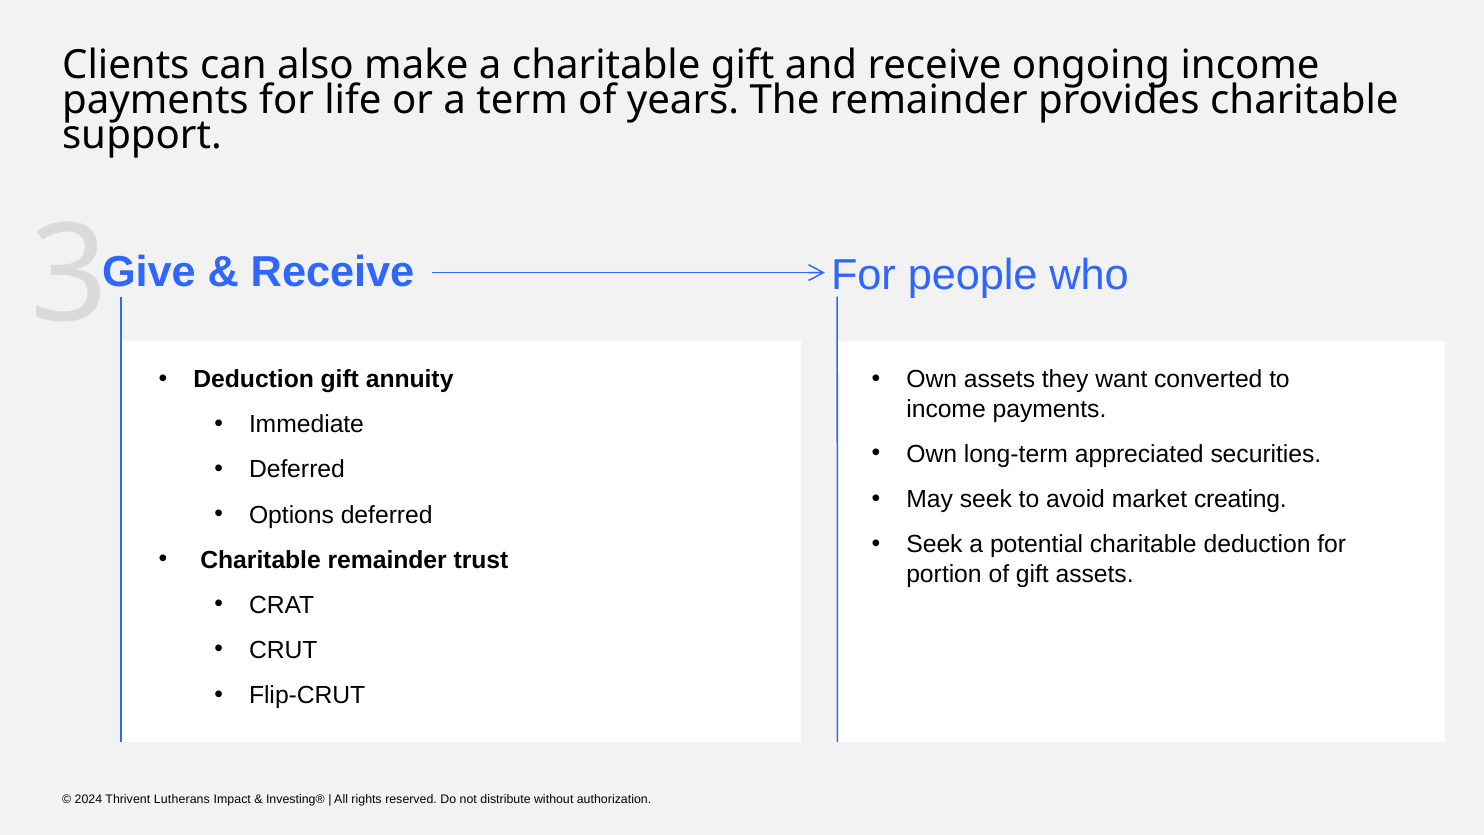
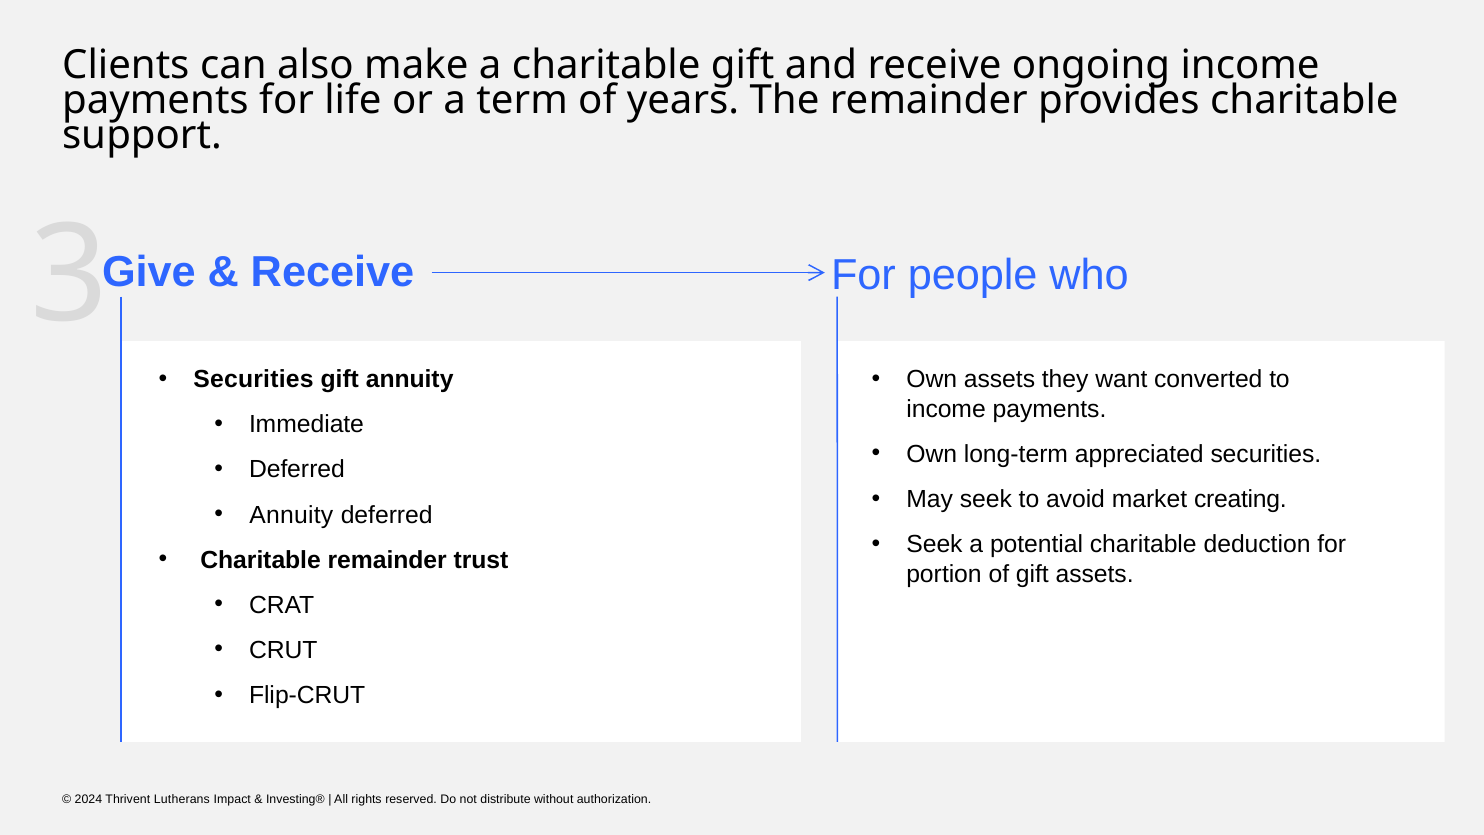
Deduction at (254, 379): Deduction -> Securities
Options at (292, 515): Options -> Annuity
